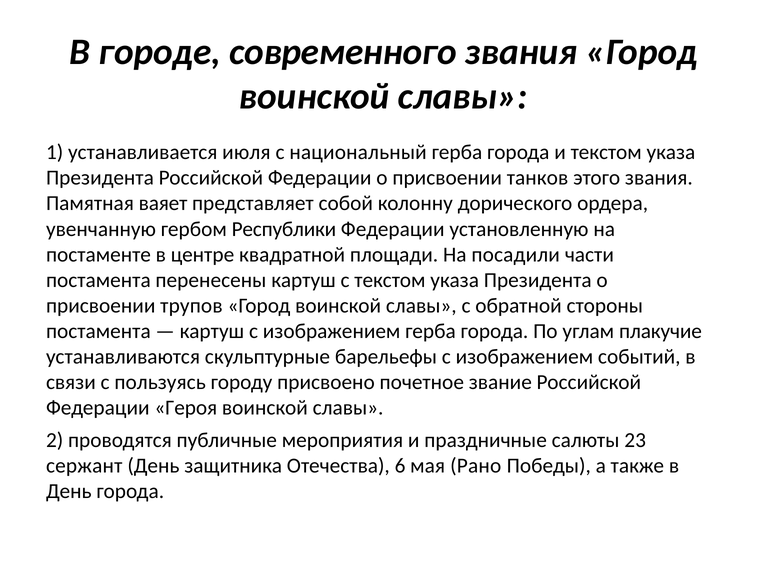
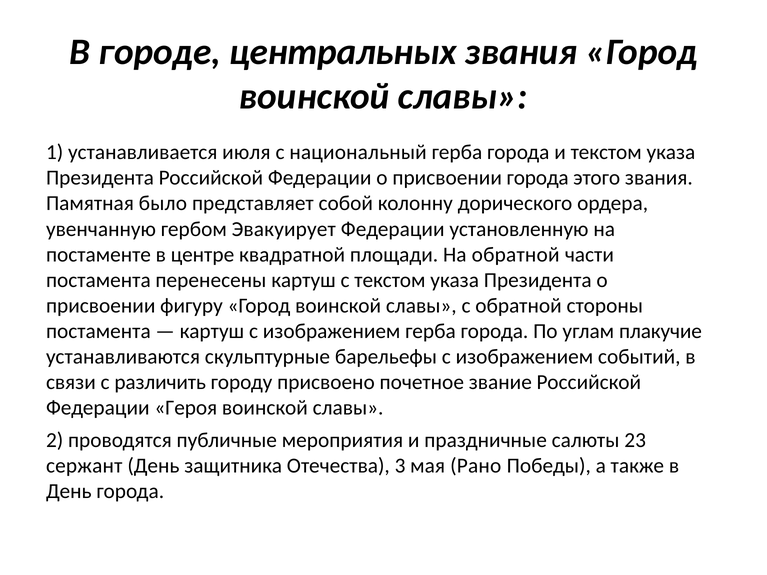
современного: современного -> центральных
присвоении танков: танков -> города
ваяет: ваяет -> было
Республики: Республики -> Эвакуирует
На посадили: посадили -> обратной
трупов: трупов -> фигуру
пользуясь: пользуясь -> различить
6: 6 -> 3
